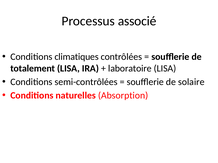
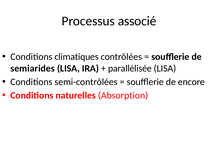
totalement: totalement -> semiarides
laboratoire: laboratoire -> parallélisée
solaire: solaire -> encore
